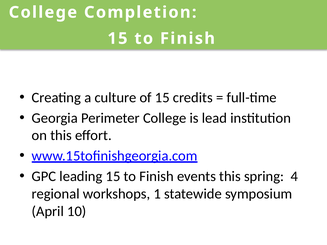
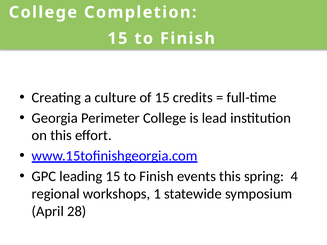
10: 10 -> 28
